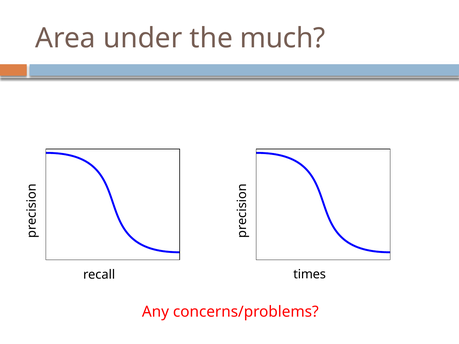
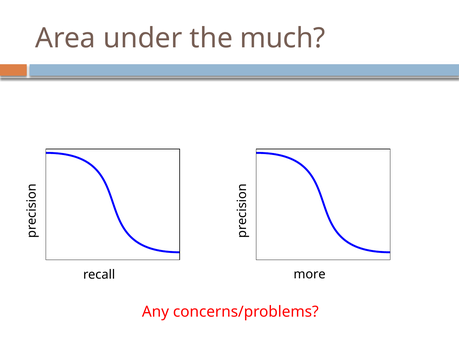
times: times -> more
